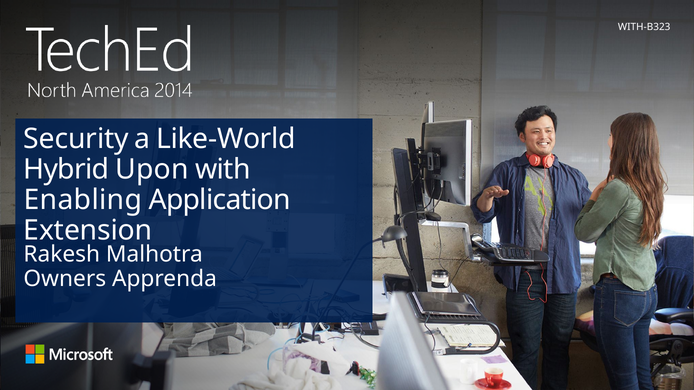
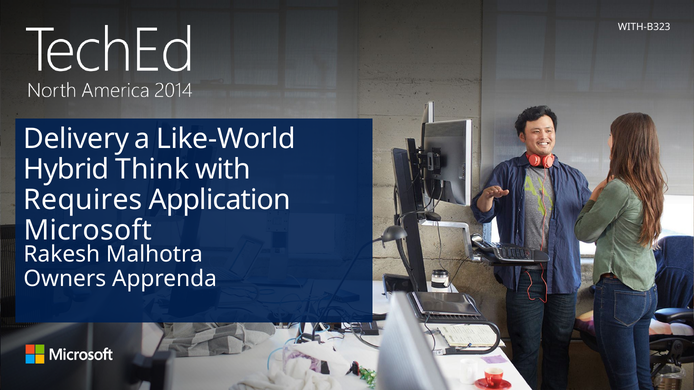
Security: Security -> Delivery
Upon: Upon -> Think
Enabling: Enabling -> Requires
Extension: Extension -> Microsoft
